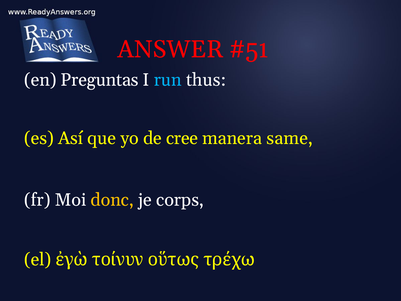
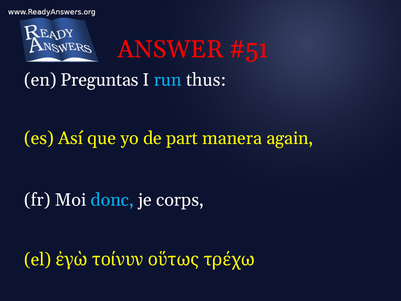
cree: cree -> part
same: same -> again
donc colour: yellow -> light blue
